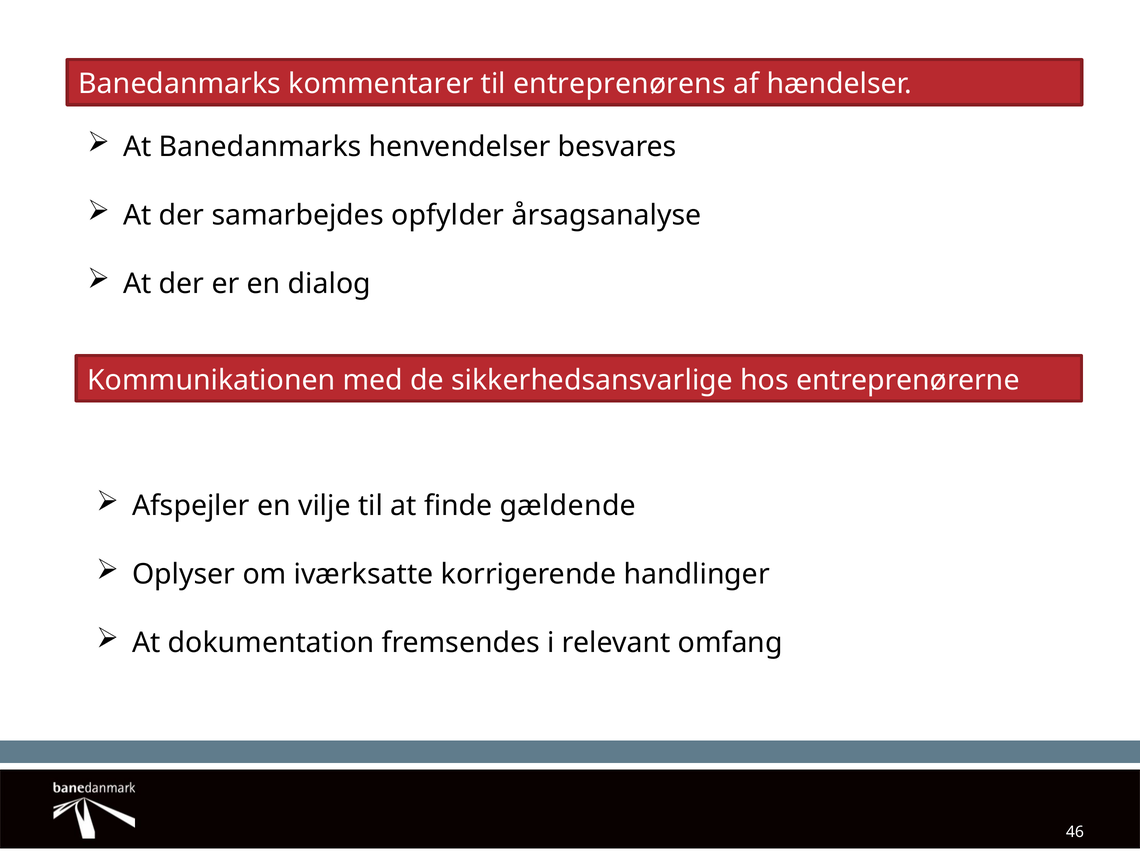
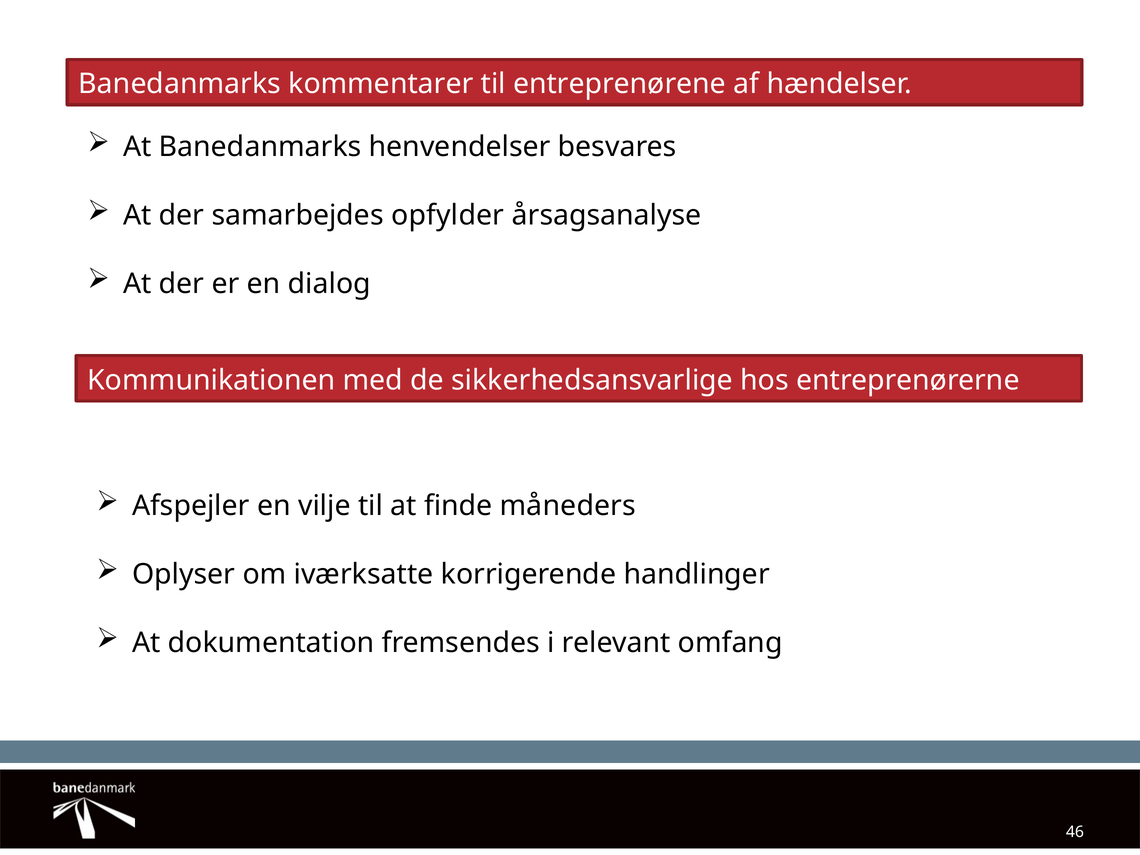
entreprenørens: entreprenørens -> entreprenørene
gældende: gældende -> måneders
